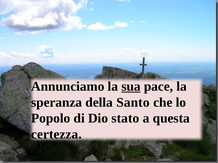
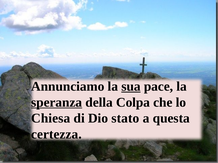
speranza underline: none -> present
Santo: Santo -> Colpa
Popolo: Popolo -> Chiesa
